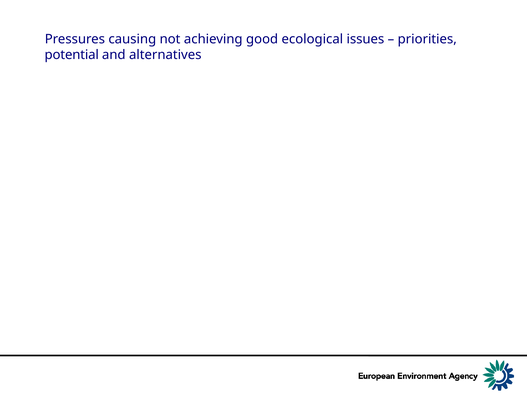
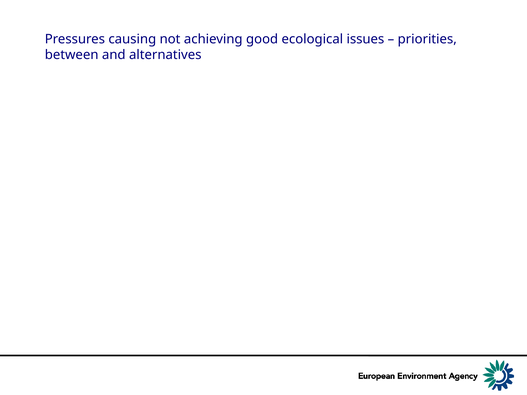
potential: potential -> between
